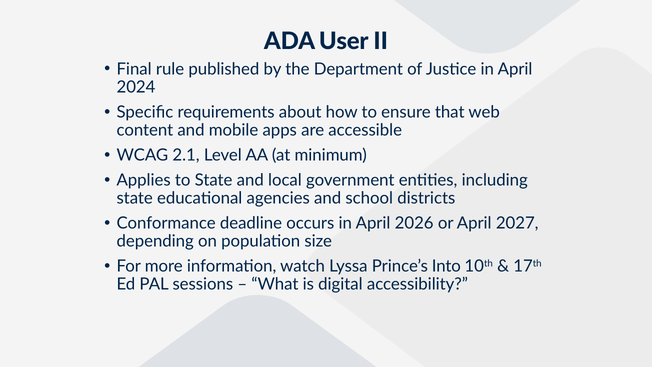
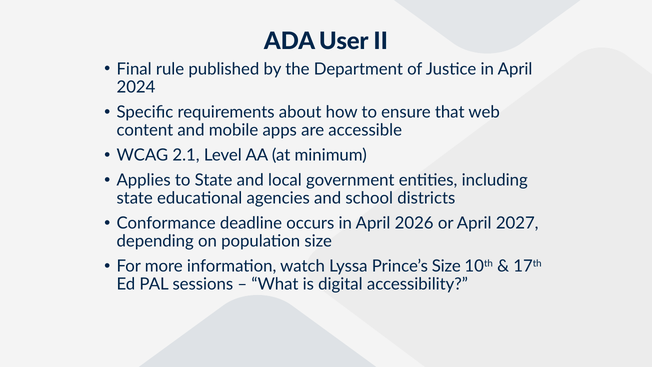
Prince’s Into: Into -> Size
